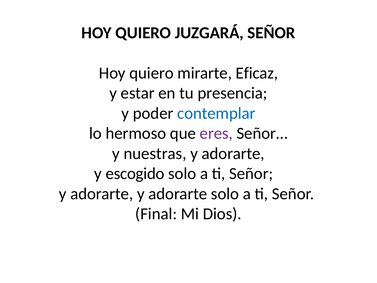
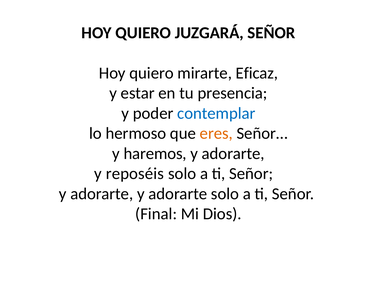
eres colour: purple -> orange
nuestras: nuestras -> haremos
escogido: escogido -> reposéis
